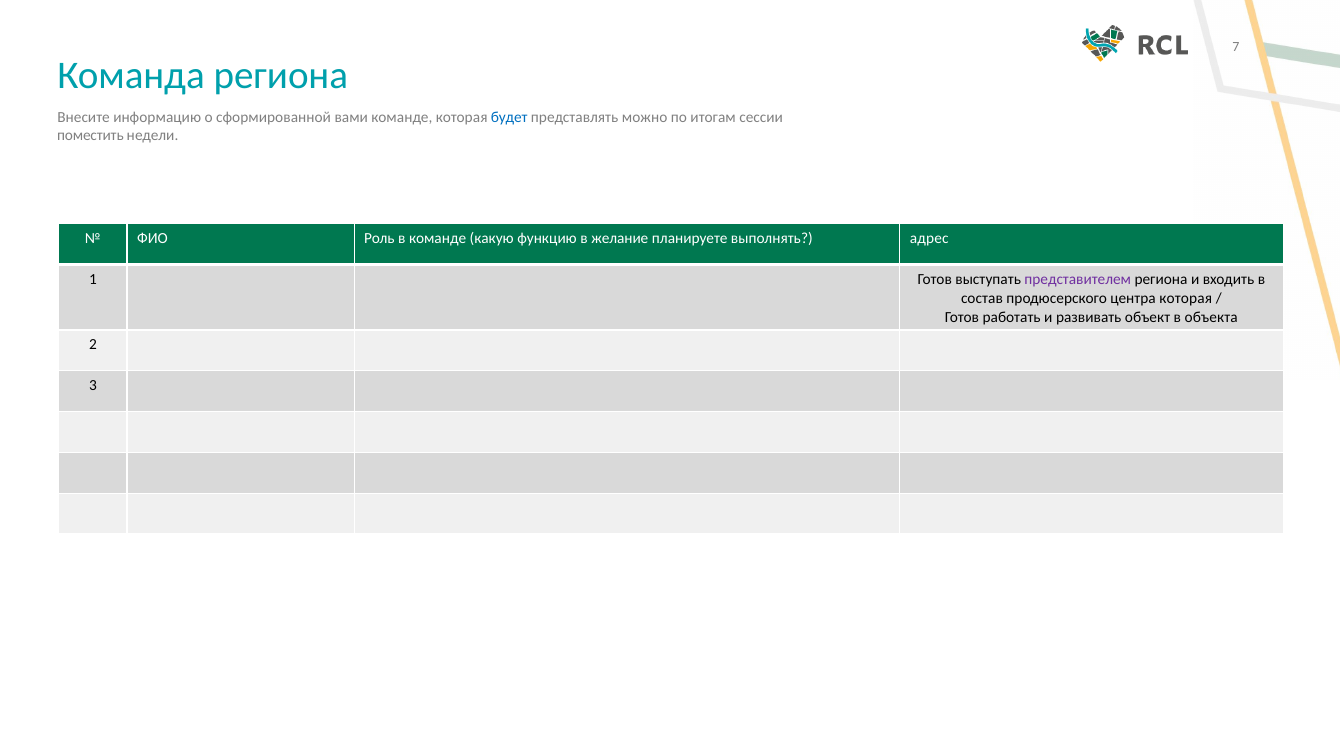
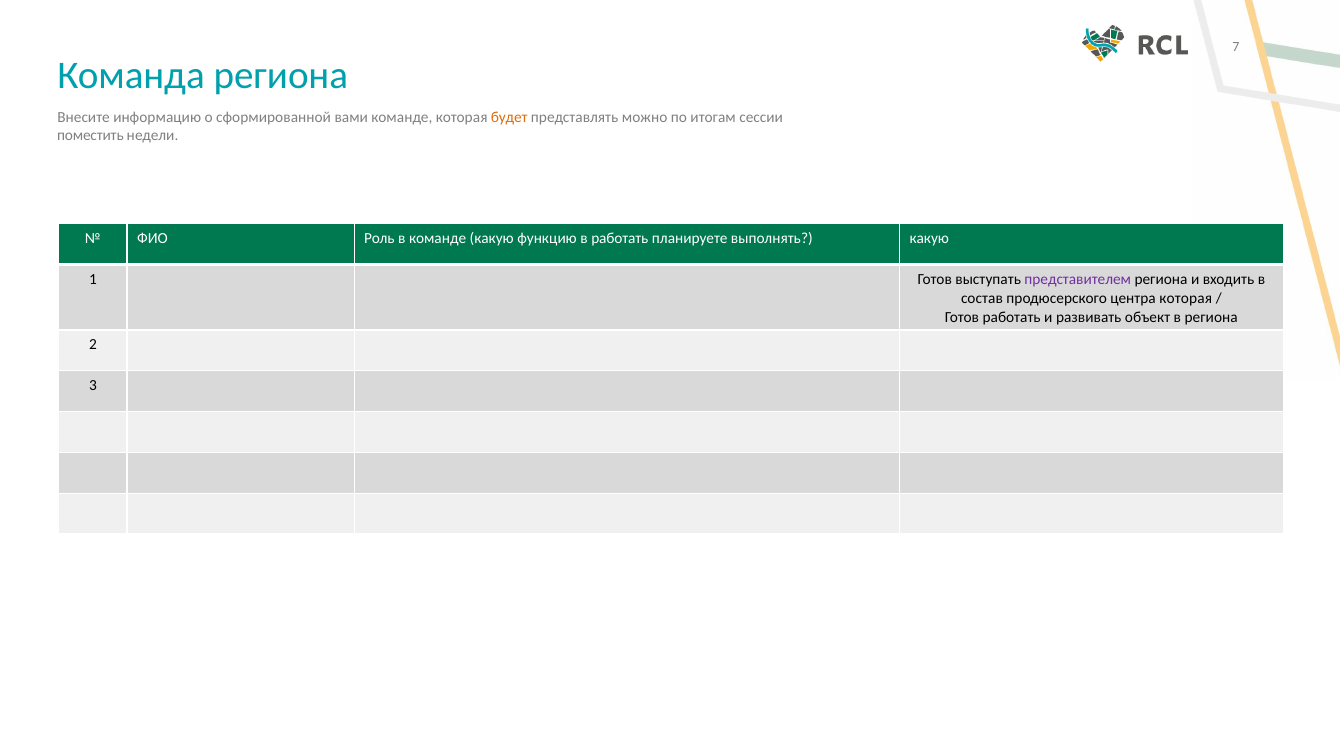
будет colour: blue -> orange
в желание: желание -> работать
выполнять адрес: адрес -> какую
в объекта: объекта -> региона
